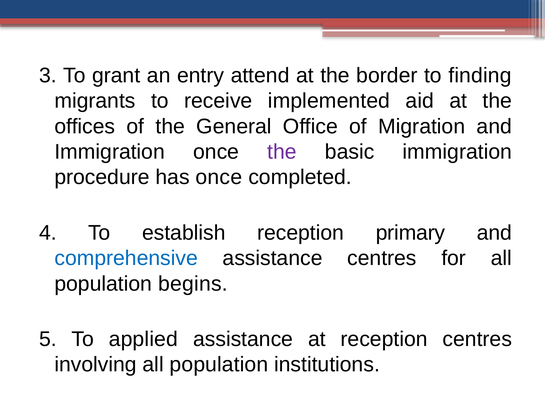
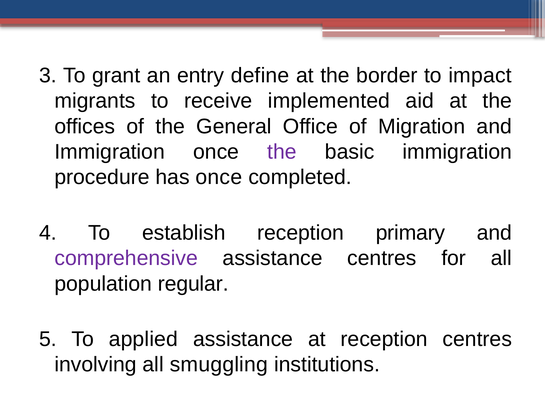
attend: attend -> define
finding: finding -> impact
comprehensive colour: blue -> purple
begins: begins -> regular
involving all population: population -> smuggling
